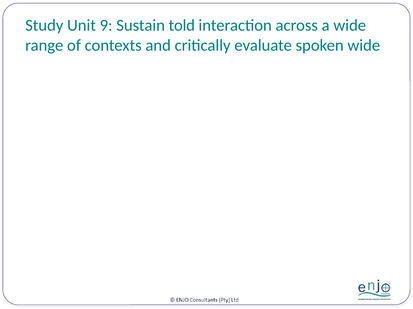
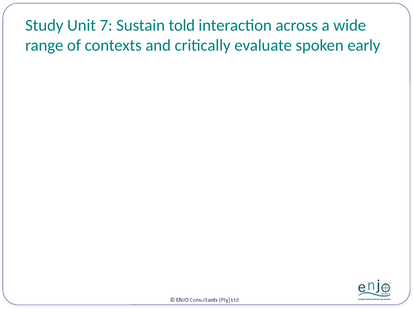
9: 9 -> 7
spoken wide: wide -> early
